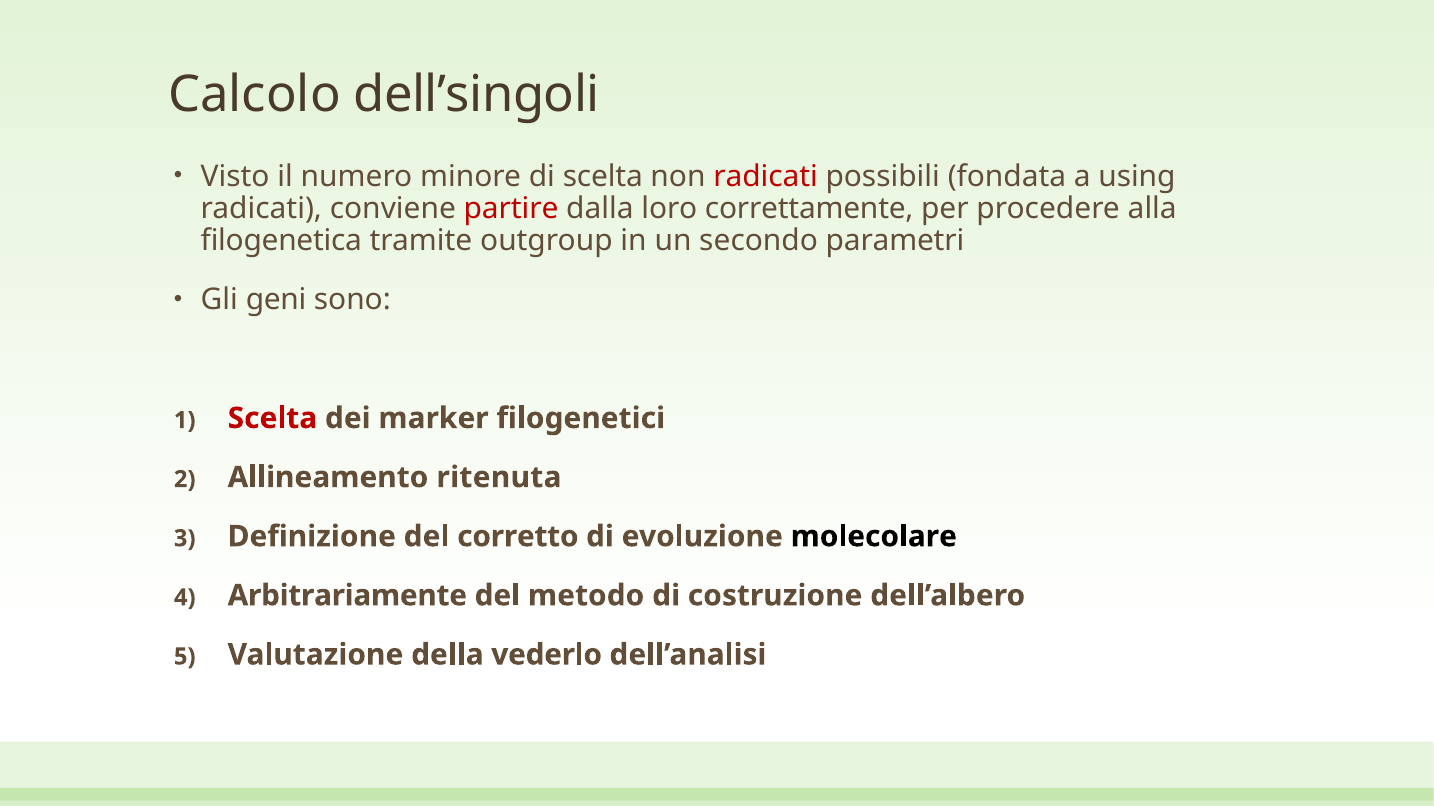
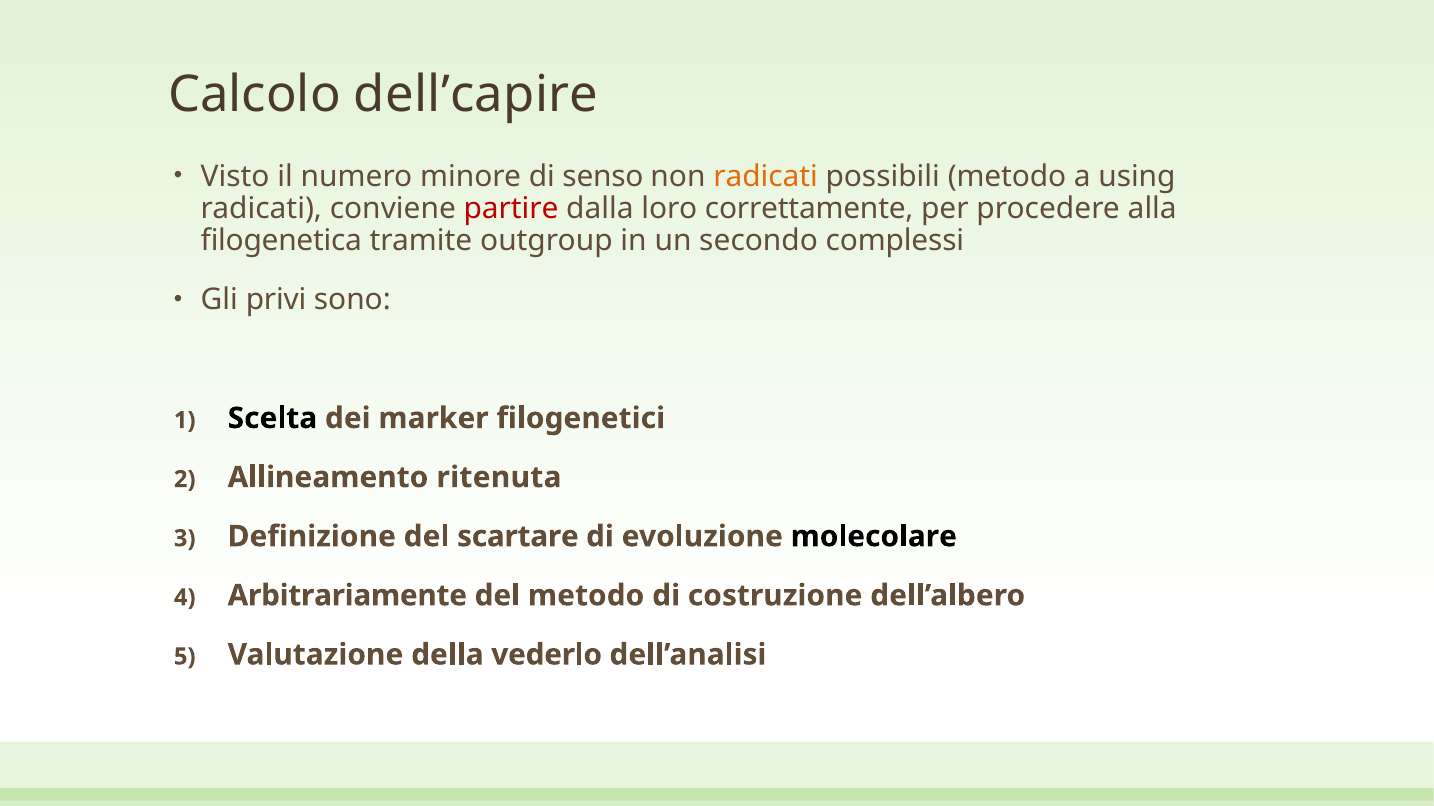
dell’singoli: dell’singoli -> dell’capire
di scelta: scelta -> senso
radicati at (766, 177) colour: red -> orange
possibili fondata: fondata -> metodo
parametri: parametri -> complessi
geni: geni -> privi
Scelta at (272, 419) colour: red -> black
corretto: corretto -> scartare
